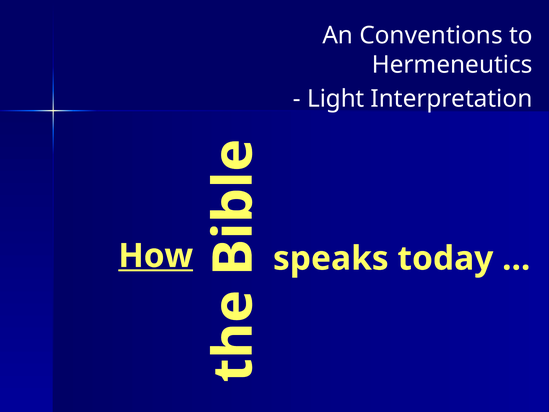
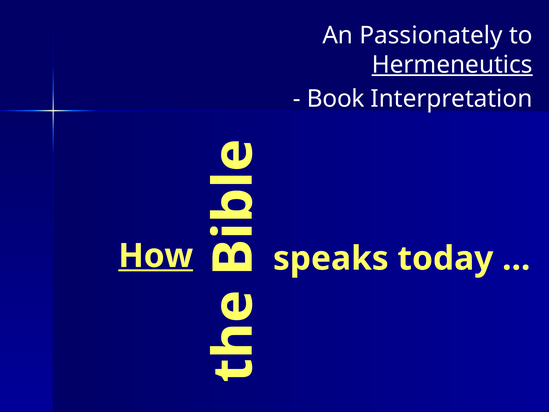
Conventions: Conventions -> Passionately
Hermeneutics underline: none -> present
Light: Light -> Book
